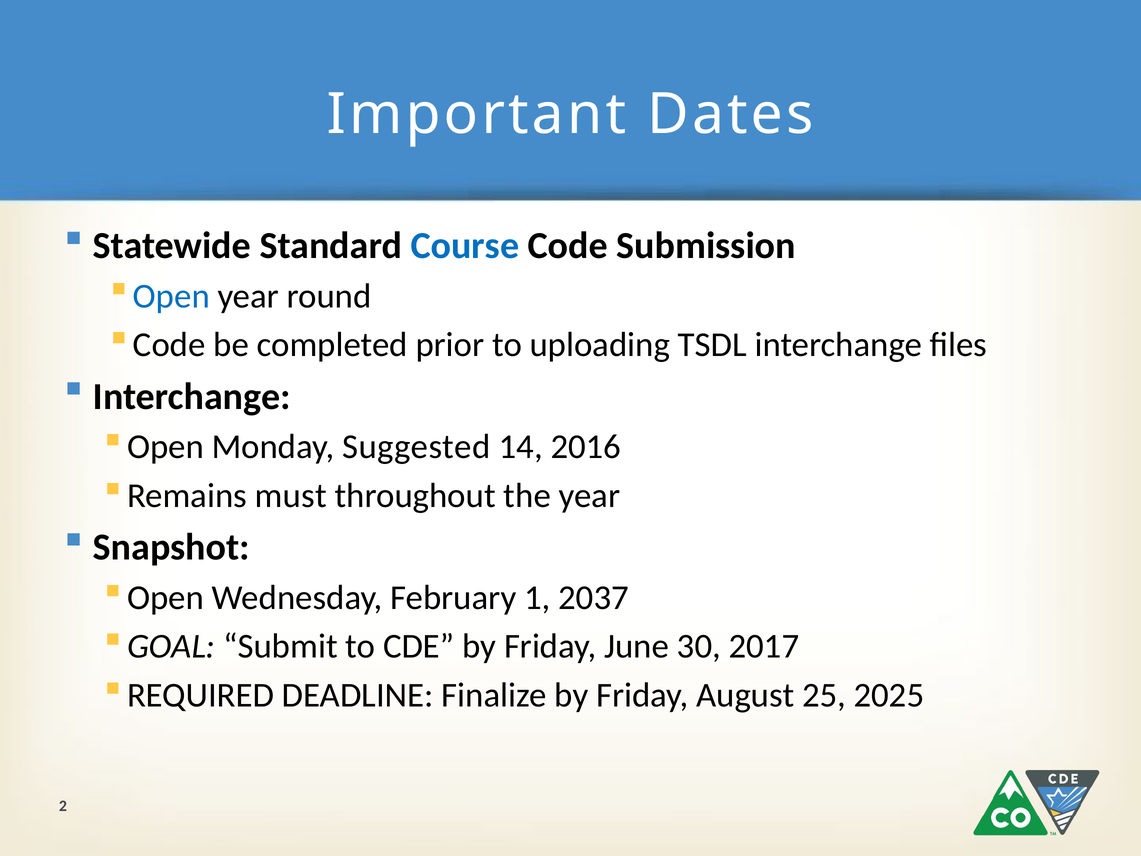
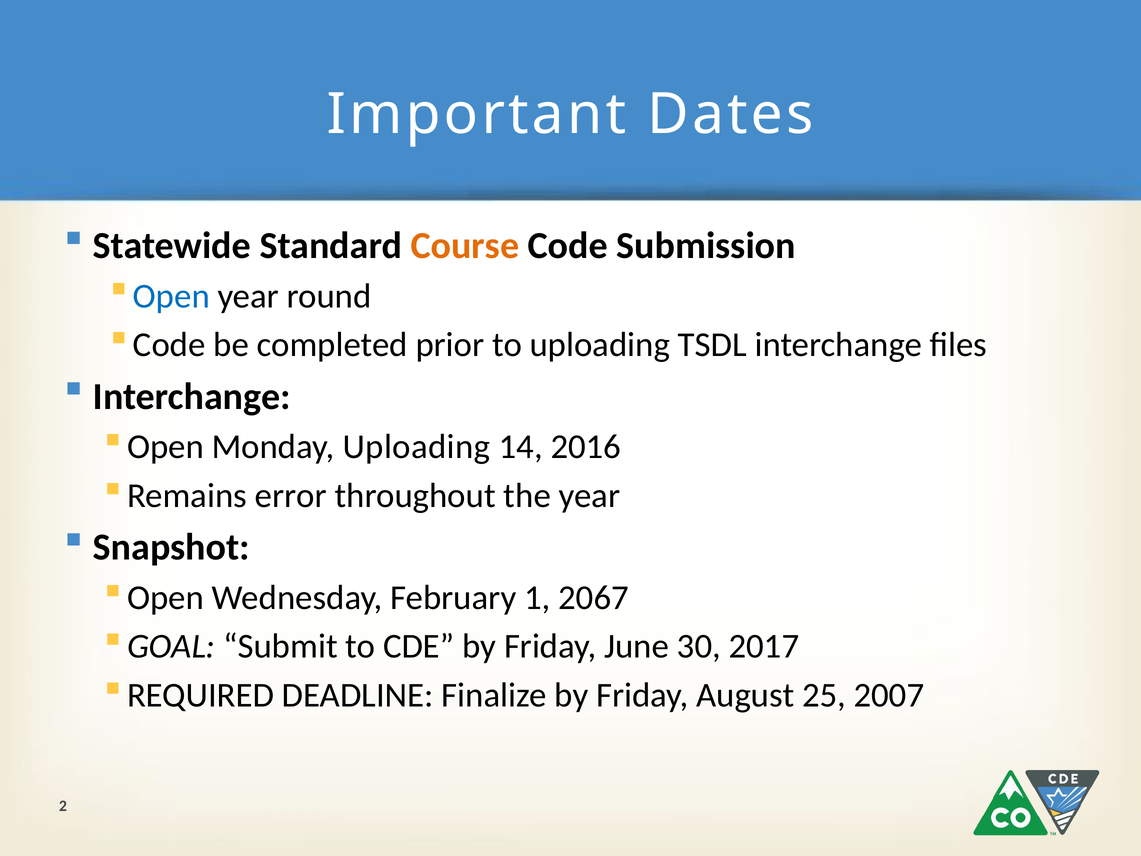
Course colour: blue -> orange
Monday Suggested: Suggested -> Uploading
must: must -> error
2037: 2037 -> 2067
2025: 2025 -> 2007
